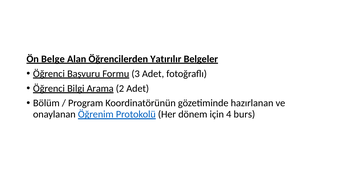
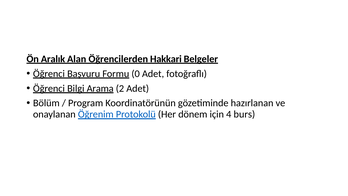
Belge: Belge -> Aralık
Yatırılır: Yatırılır -> Hakkari
3: 3 -> 0
